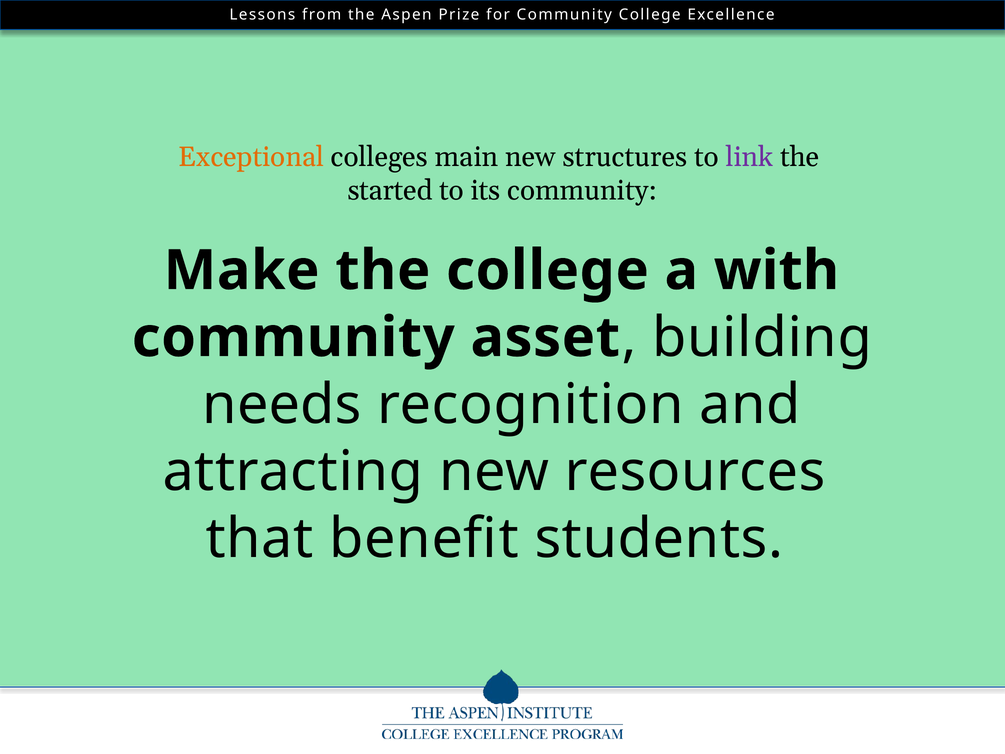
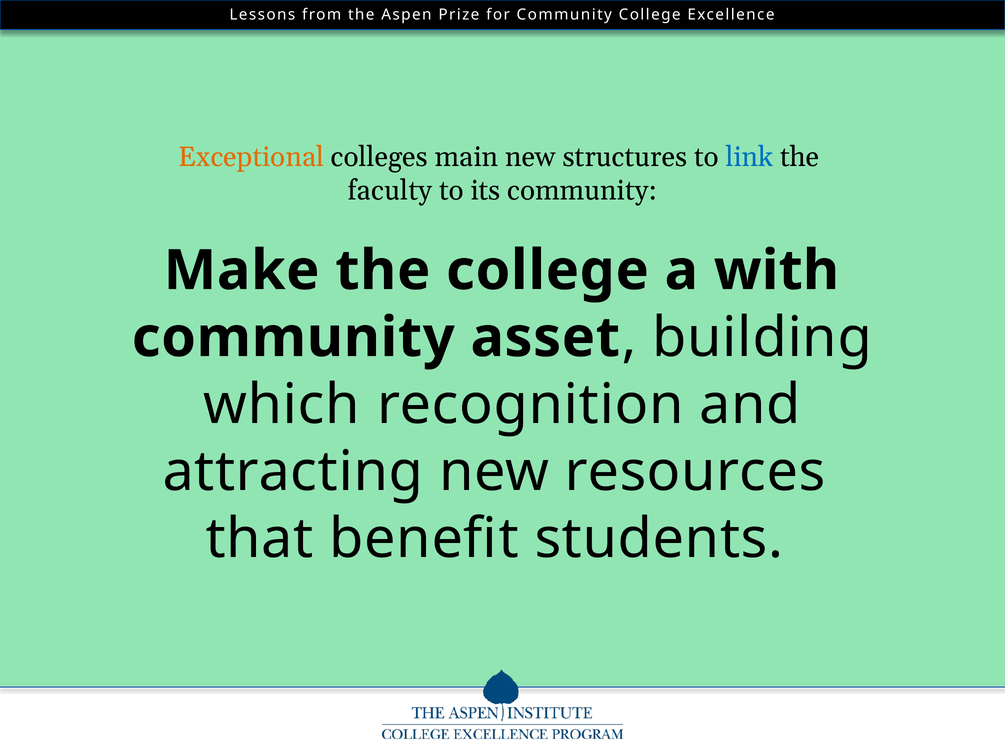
link colour: purple -> blue
started: started -> faculty
needs: needs -> which
